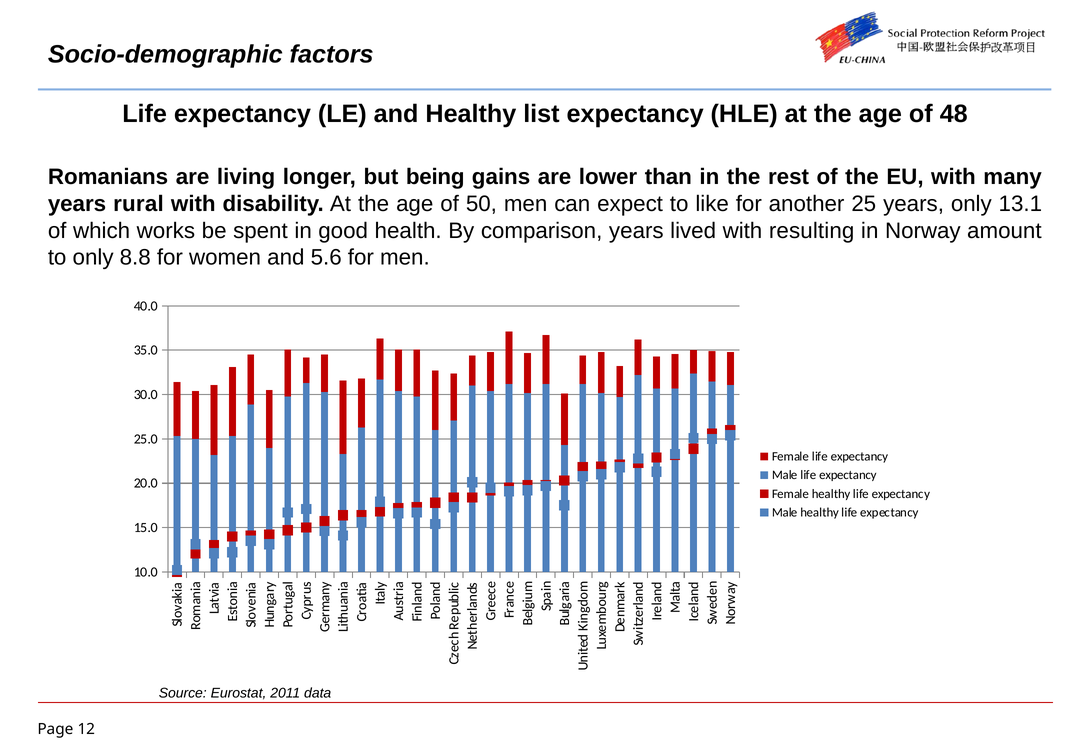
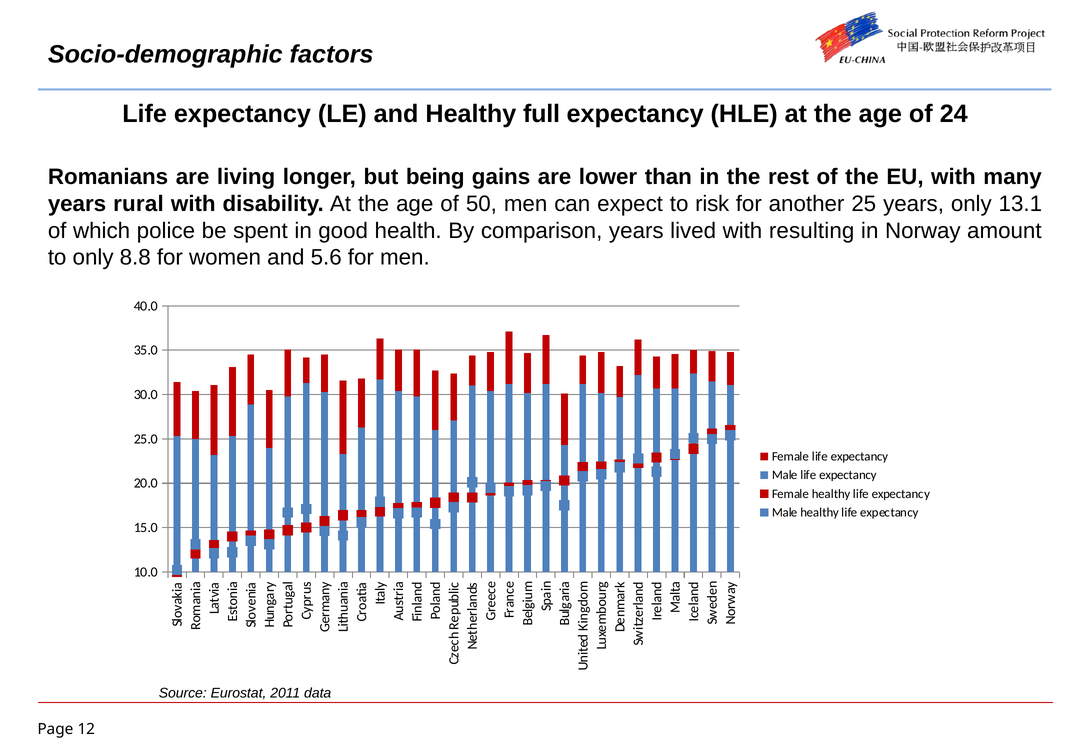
list: list -> full
48: 48 -> 24
like: like -> risk
works: works -> police
